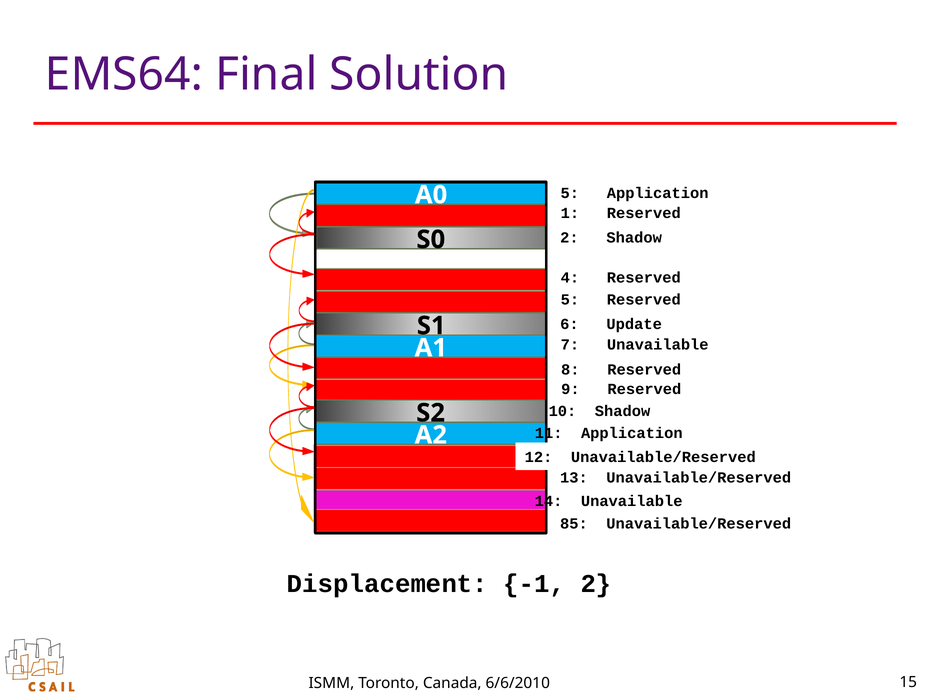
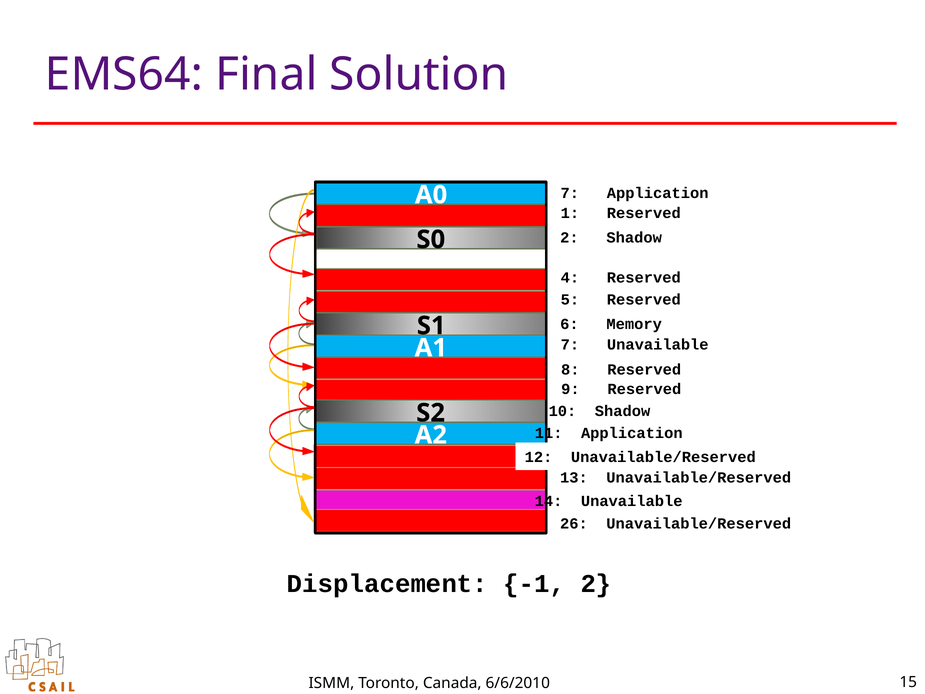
5 at (570, 193): 5 -> 7
Update: Update -> Memory
85: 85 -> 26
